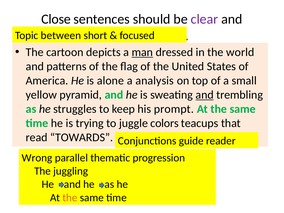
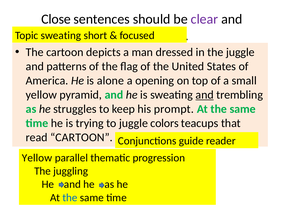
Topic between: between -> sweating
man underline: present -> none
the world: world -> juggle
analysis: analysis -> opening
read TOWARDS: TOWARDS -> CARTOON
Wrong at (37, 158): Wrong -> Yellow
the at (70, 198) colour: orange -> blue
